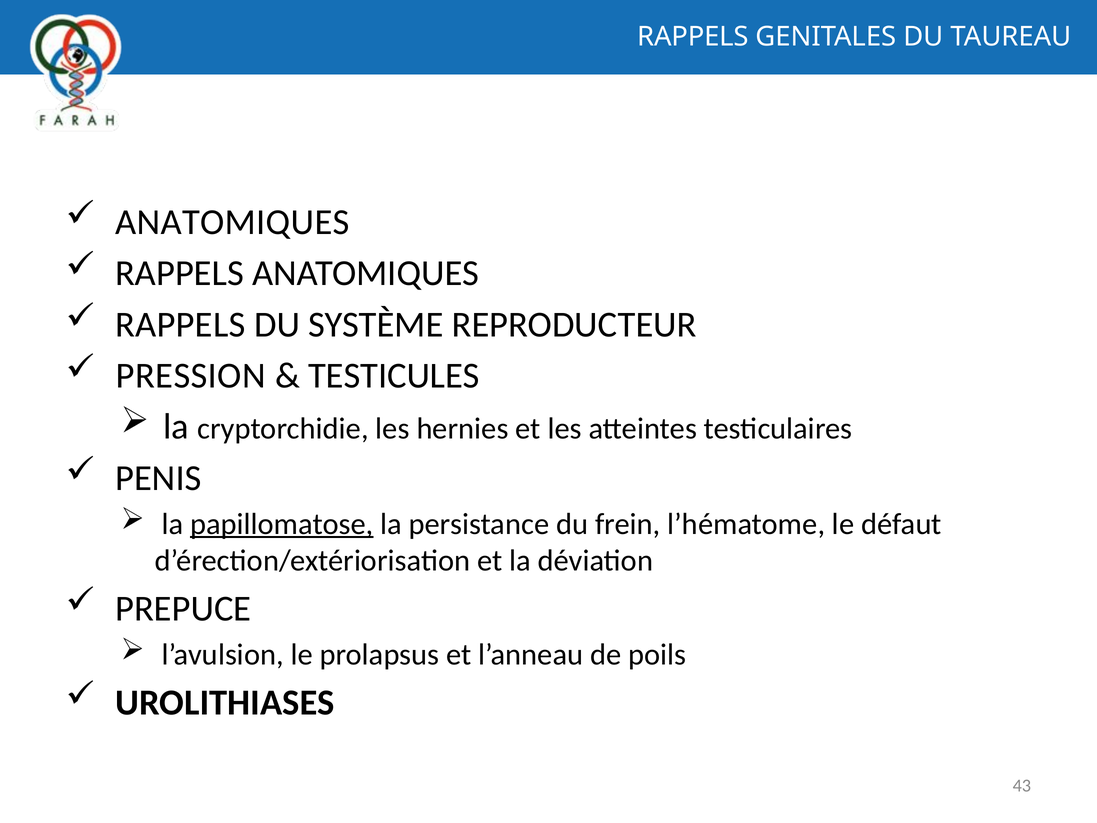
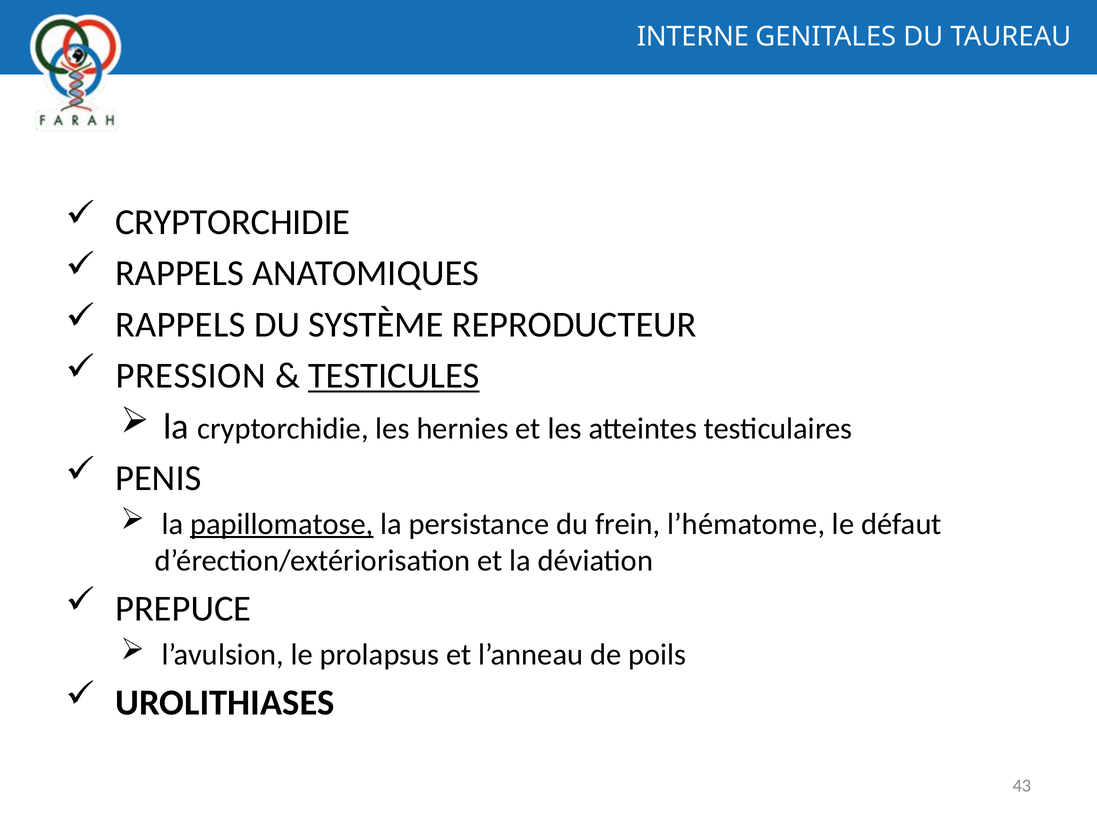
RAPPELS at (693, 37): RAPPELS -> INTERNE
ANATOMIQUES at (232, 222): ANATOMIQUES -> CRYPTORCHIDIE
TESTICULES underline: none -> present
